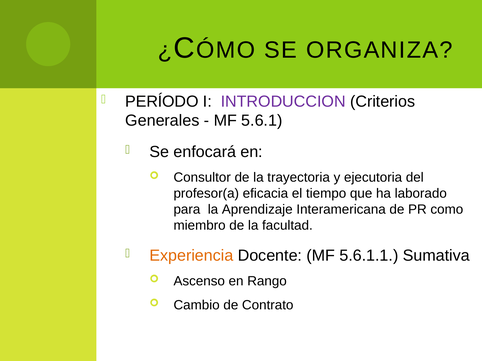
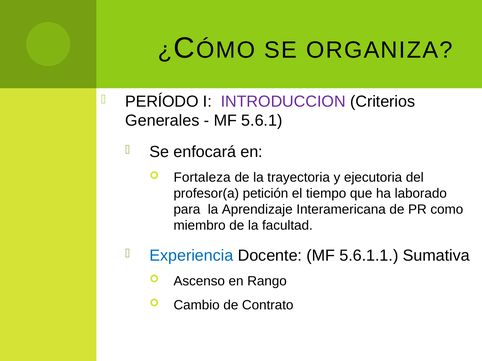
Consultor: Consultor -> Fortaleza
eficacia: eficacia -> petición
Experiencia colour: orange -> blue
